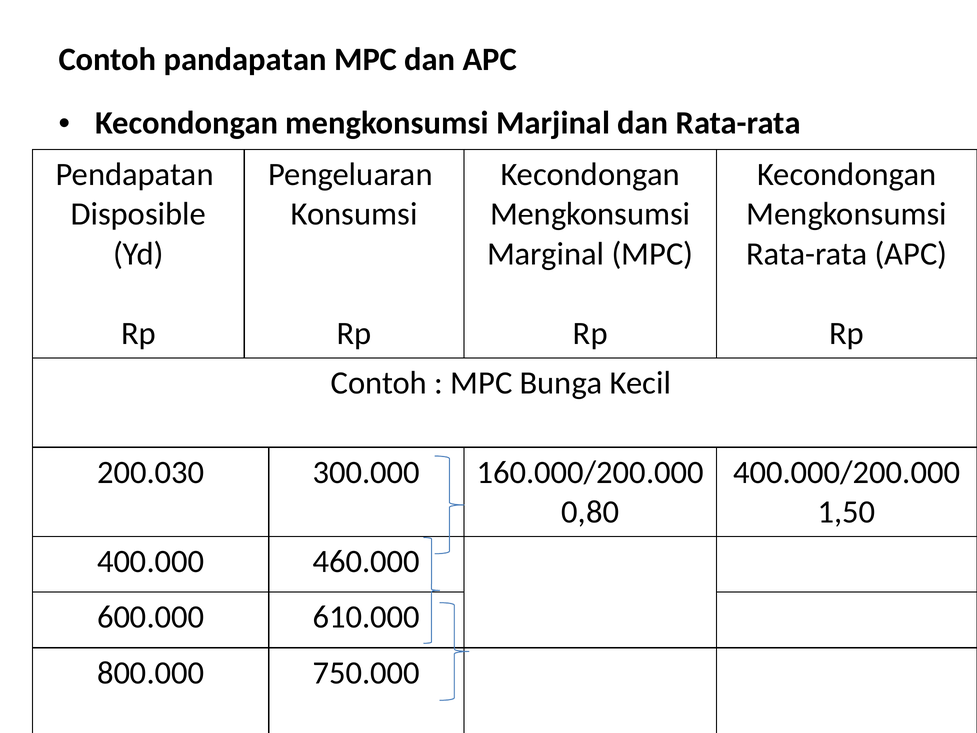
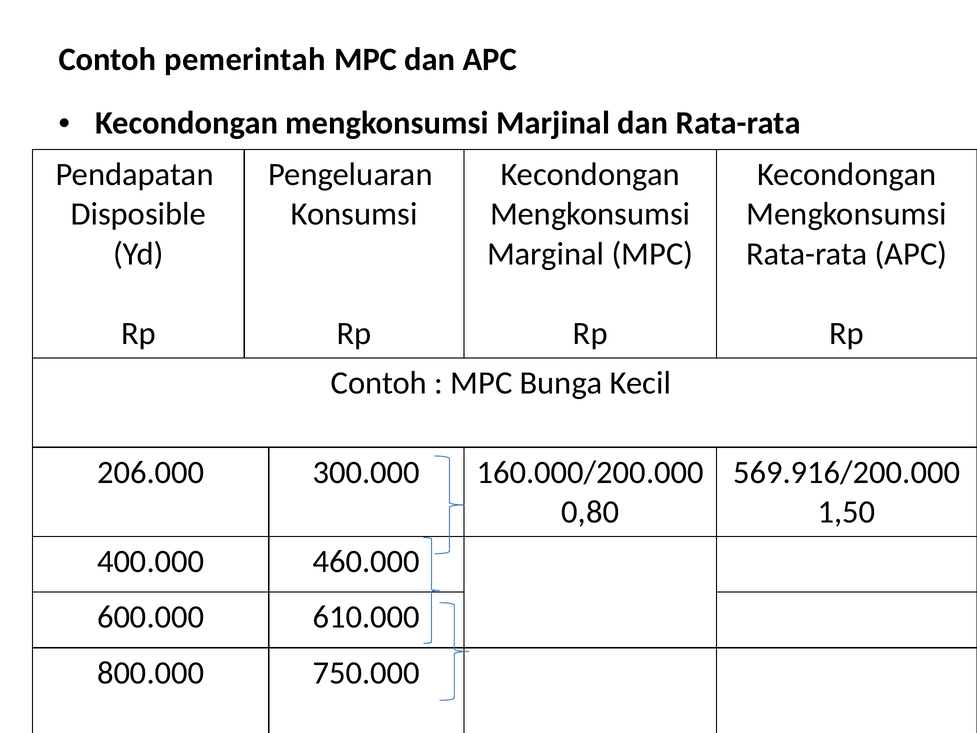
pandapatan: pandapatan -> pemerintah
200.030: 200.030 -> 206.000
400.000/200.000: 400.000/200.000 -> 569.916/200.000
